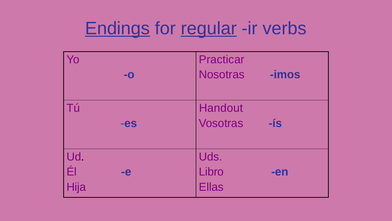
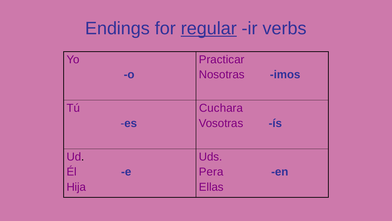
Endings underline: present -> none
Handout: Handout -> Cuchara
Libro: Libro -> Pera
